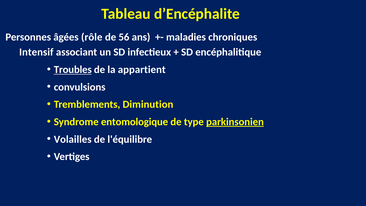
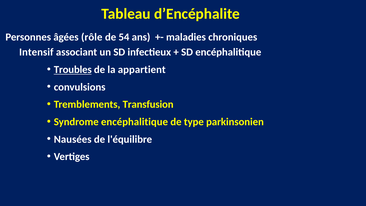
56: 56 -> 54
Diminution: Diminution -> Transfusion
Syndrome entomologique: entomologique -> encéphalitique
parkinsonien underline: present -> none
Volailles: Volailles -> Nausées
